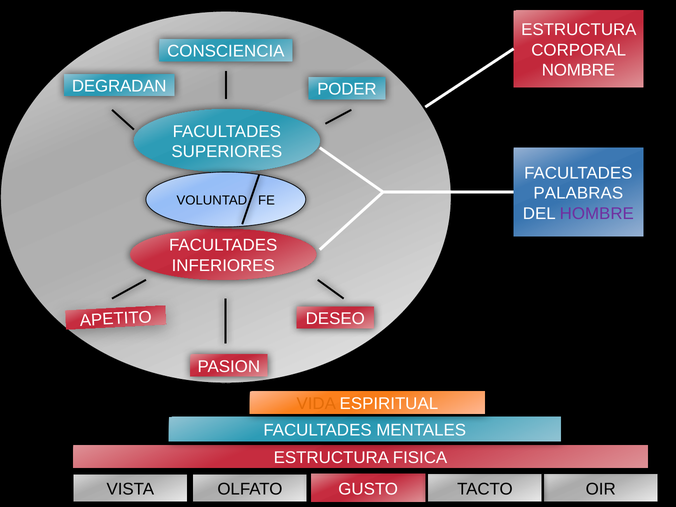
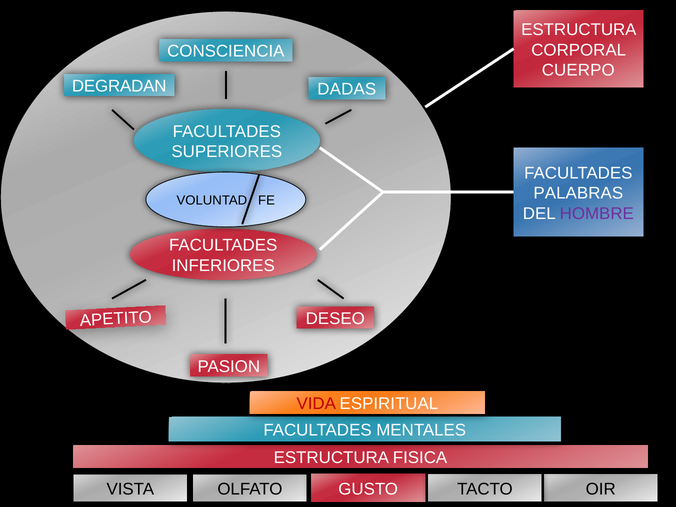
NOMBRE: NOMBRE -> CUERPO
PODER: PODER -> DADAS
VIDA colour: orange -> red
